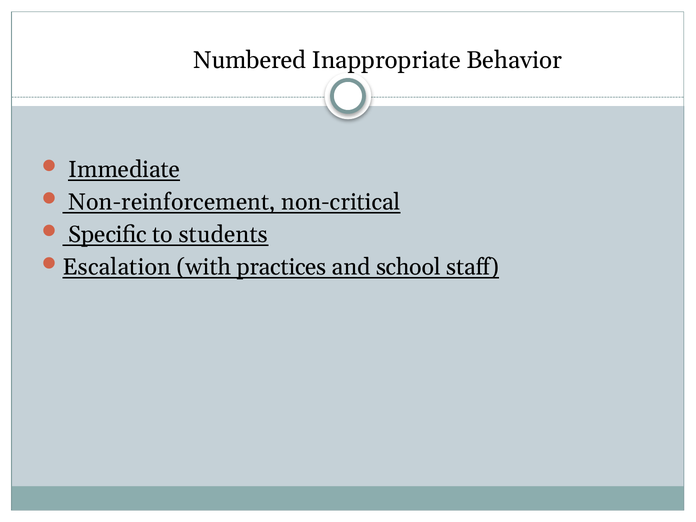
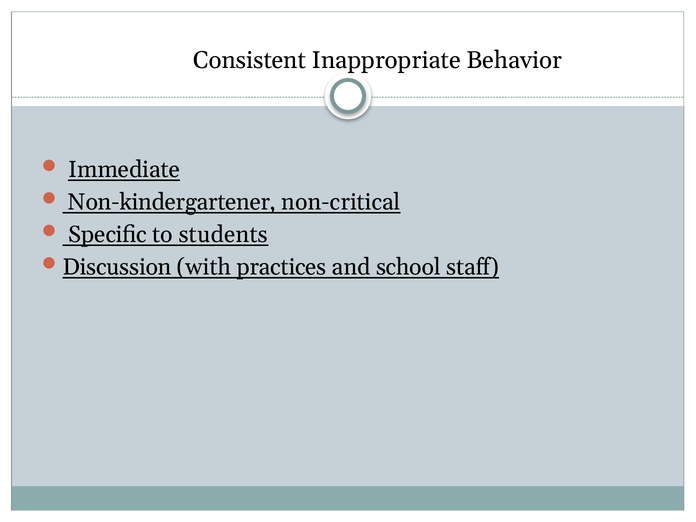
Numbered: Numbered -> Consistent
Non-reinforcement: Non-reinforcement -> Non-kindergartener
Escalation: Escalation -> Discussion
